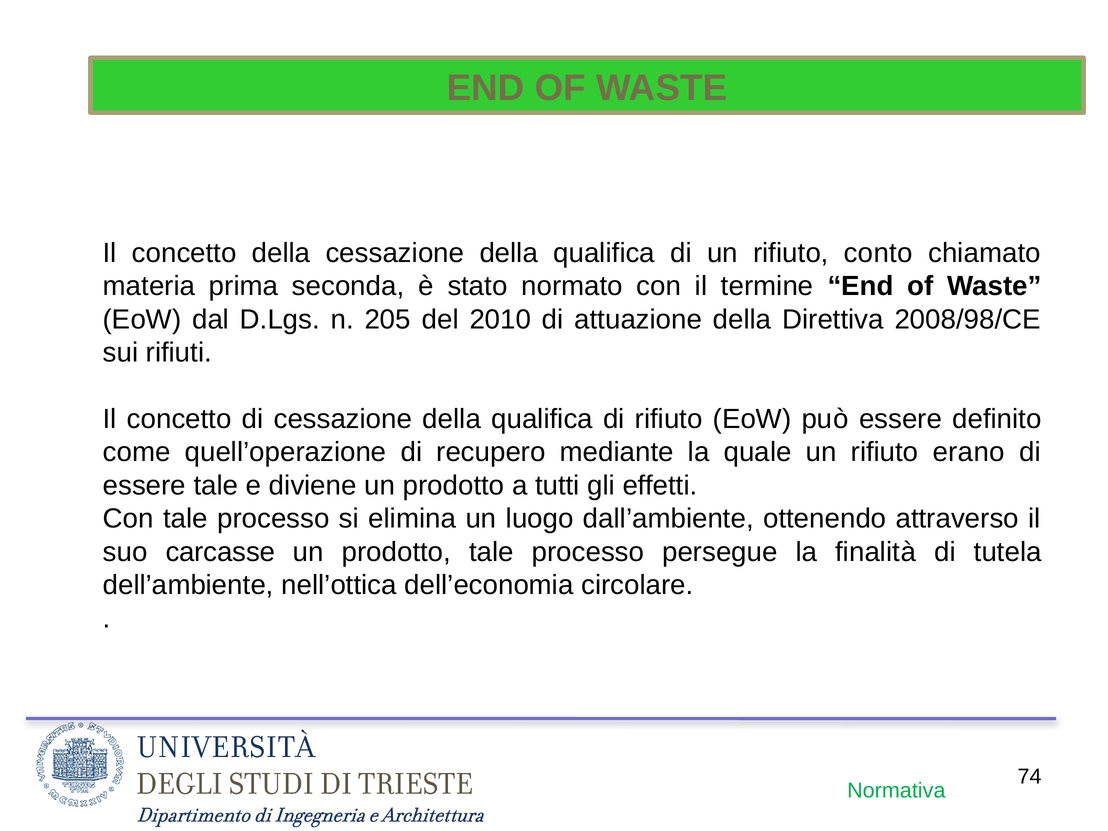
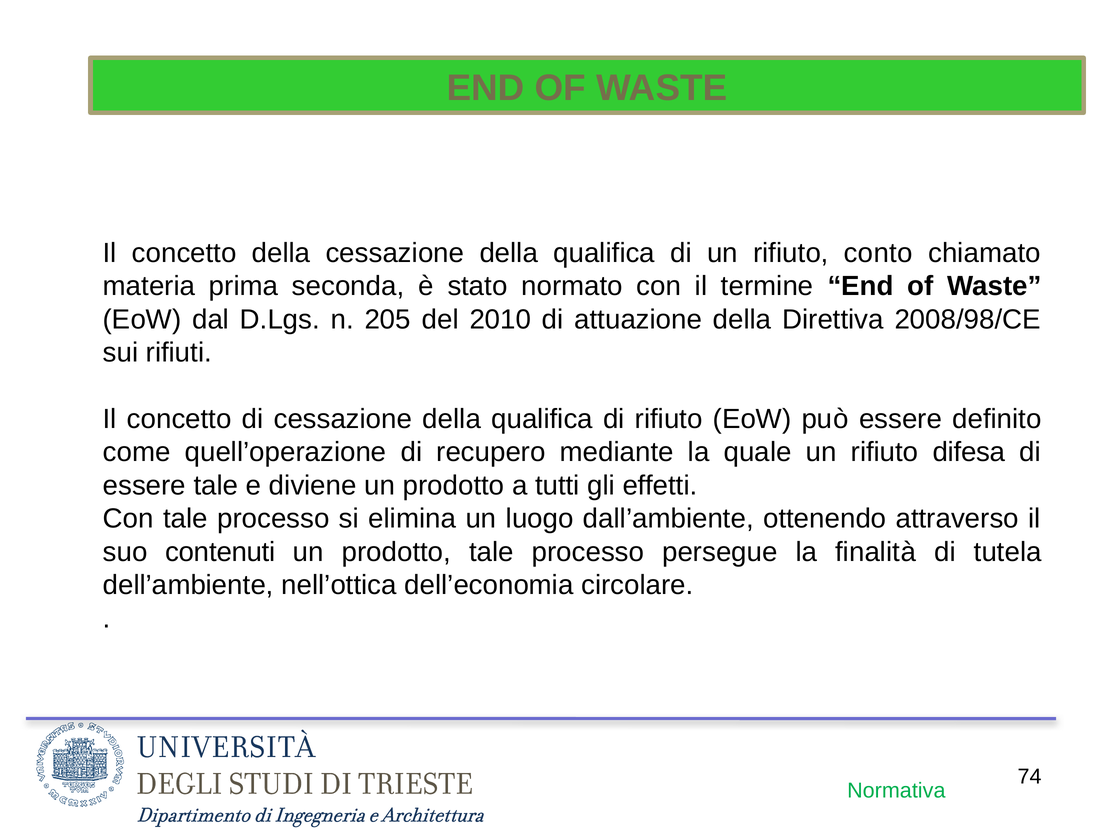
erano: erano -> difesa
carcasse: carcasse -> contenuti
